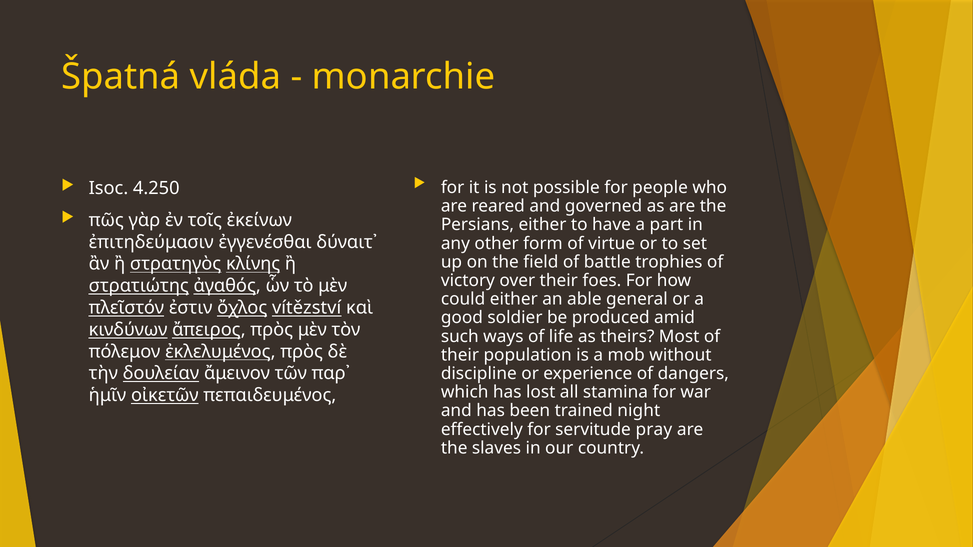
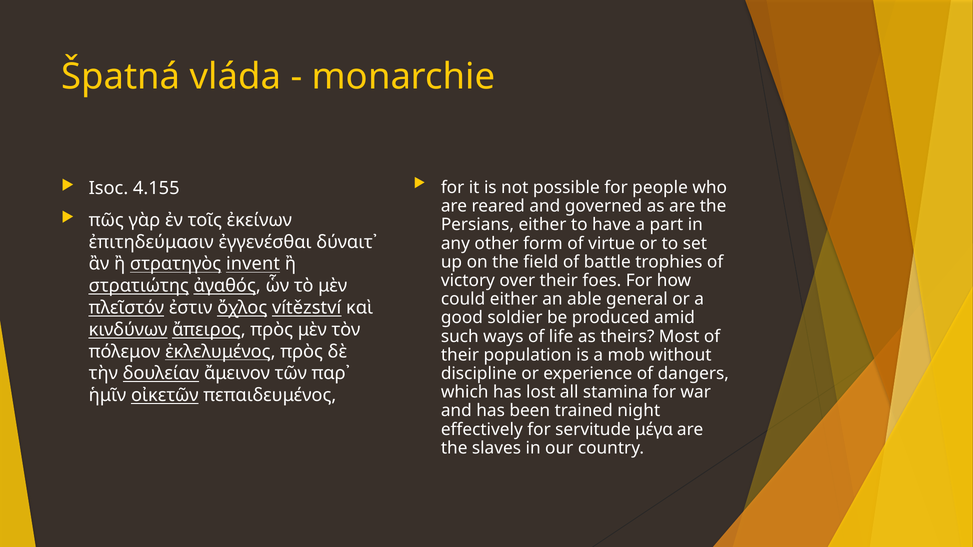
4.250: 4.250 -> 4.155
κλίνης: κλίνης -> invent
pray: pray -> μέγα
